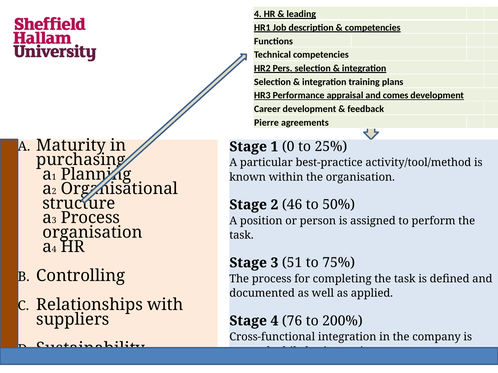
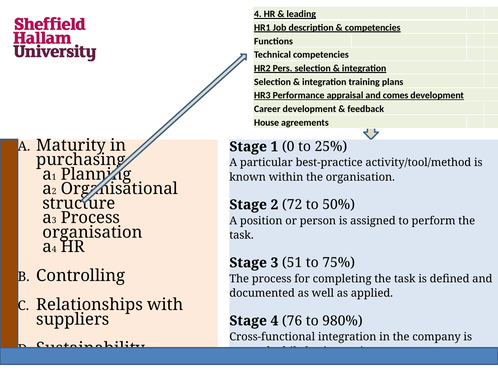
Pierre: Pierre -> House
46: 46 -> 72
200%: 200% -> 980%
